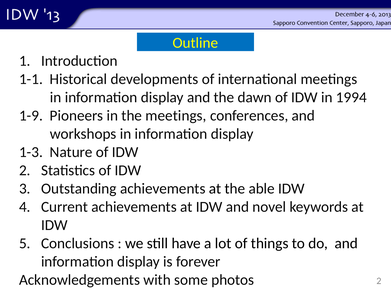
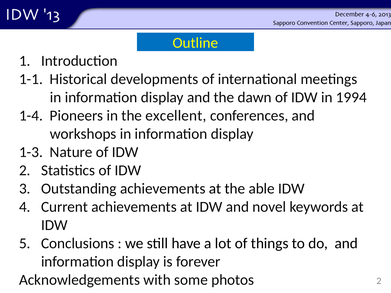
1-9: 1-9 -> 1-4
the meetings: meetings -> excellent
